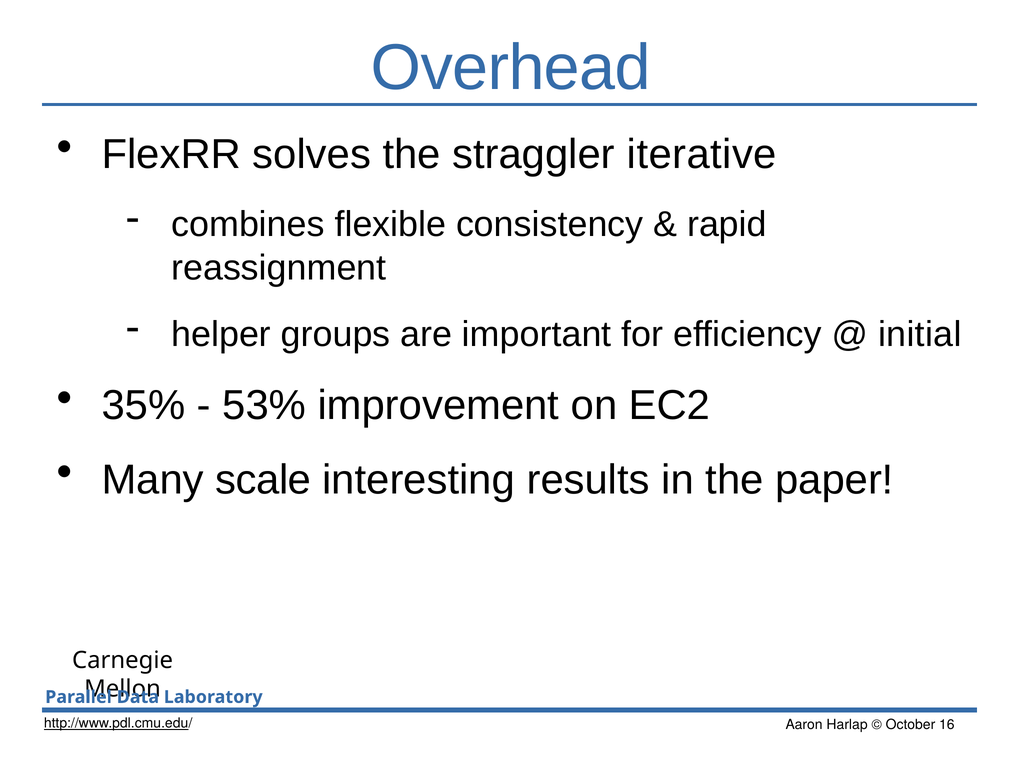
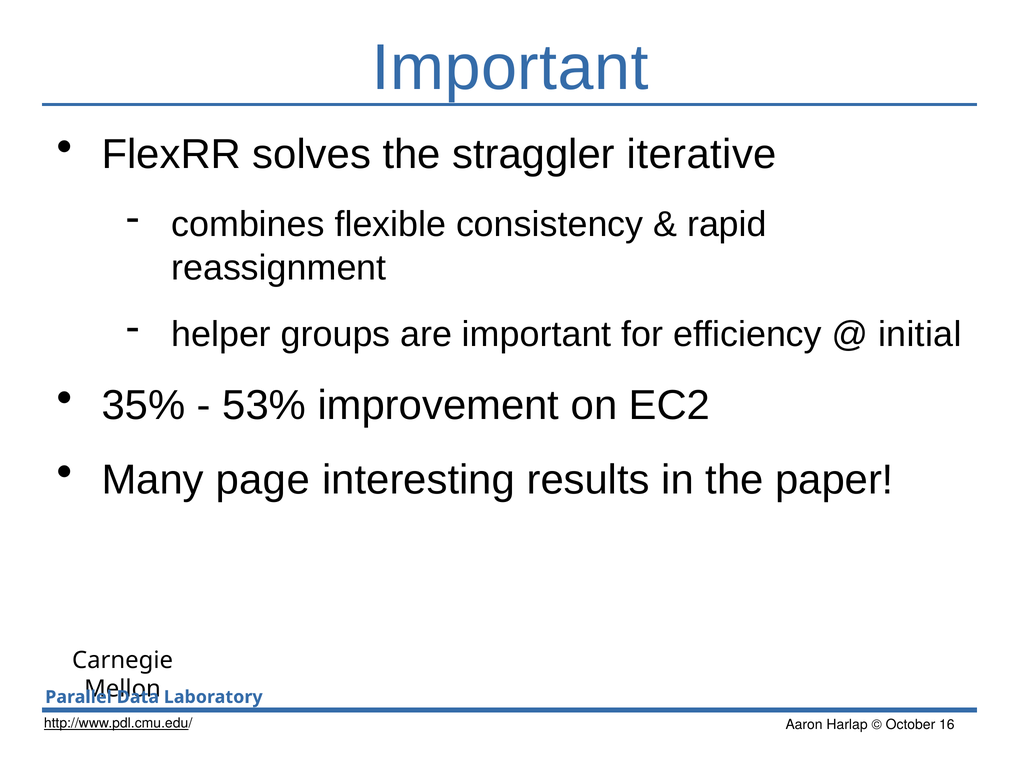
Overhead at (511, 68): Overhead -> Important
scale: scale -> page
